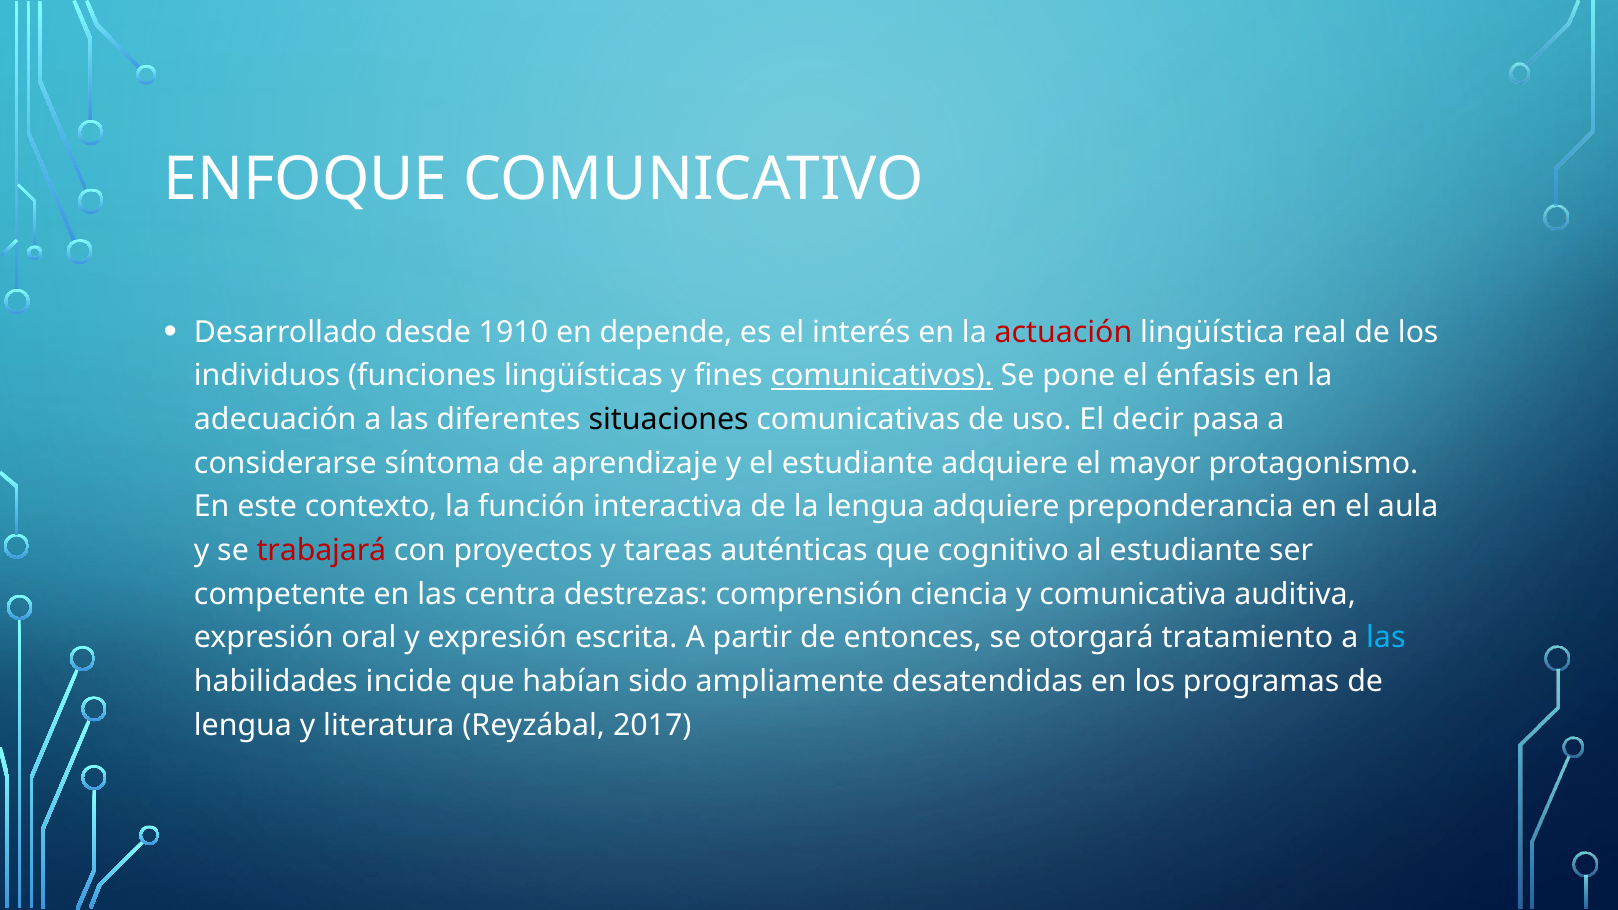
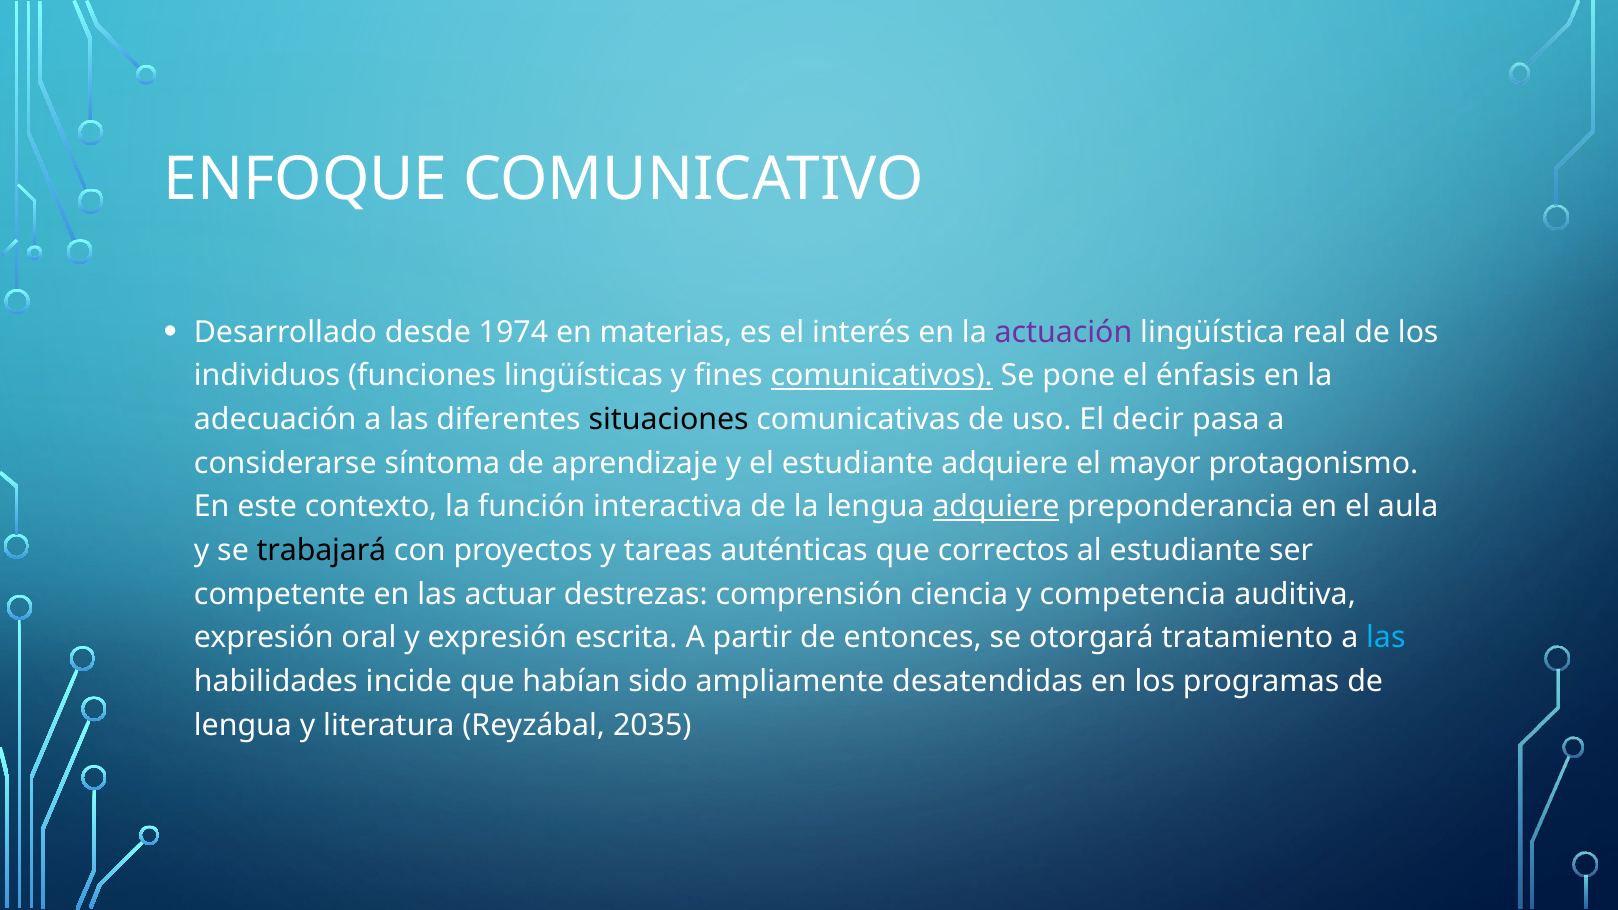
1910: 1910 -> 1974
depende: depende -> materias
actuación colour: red -> purple
adquiere at (996, 507) underline: none -> present
trabajará colour: red -> black
cognitivo: cognitivo -> correctos
centra: centra -> actuar
comunicativa: comunicativa -> competencia
2017: 2017 -> 2035
